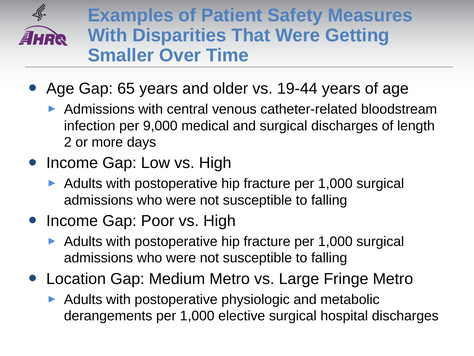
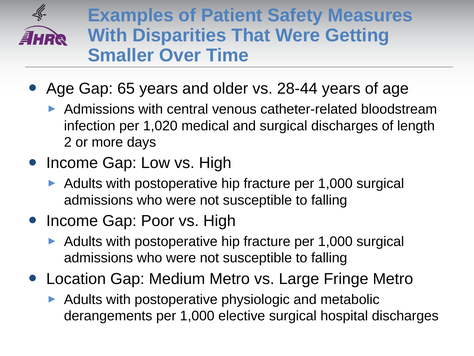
19-44: 19-44 -> 28-44
9,000: 9,000 -> 1,020
